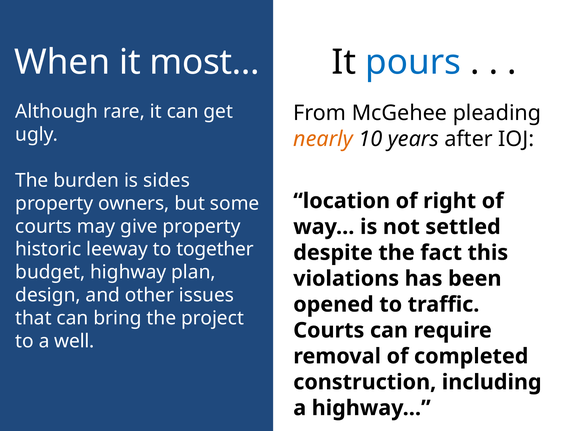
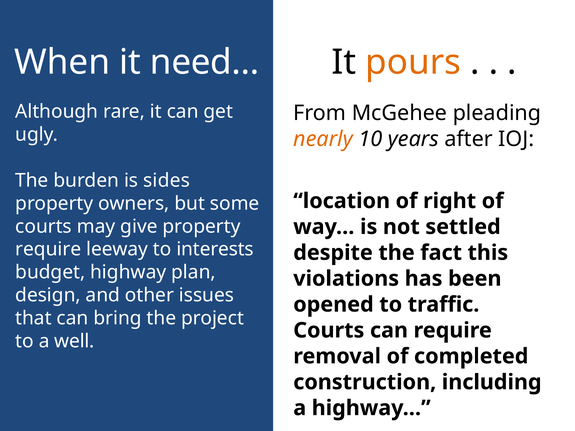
most…: most… -> need…
pours colour: blue -> orange
historic at (48, 249): historic -> require
together: together -> interests
